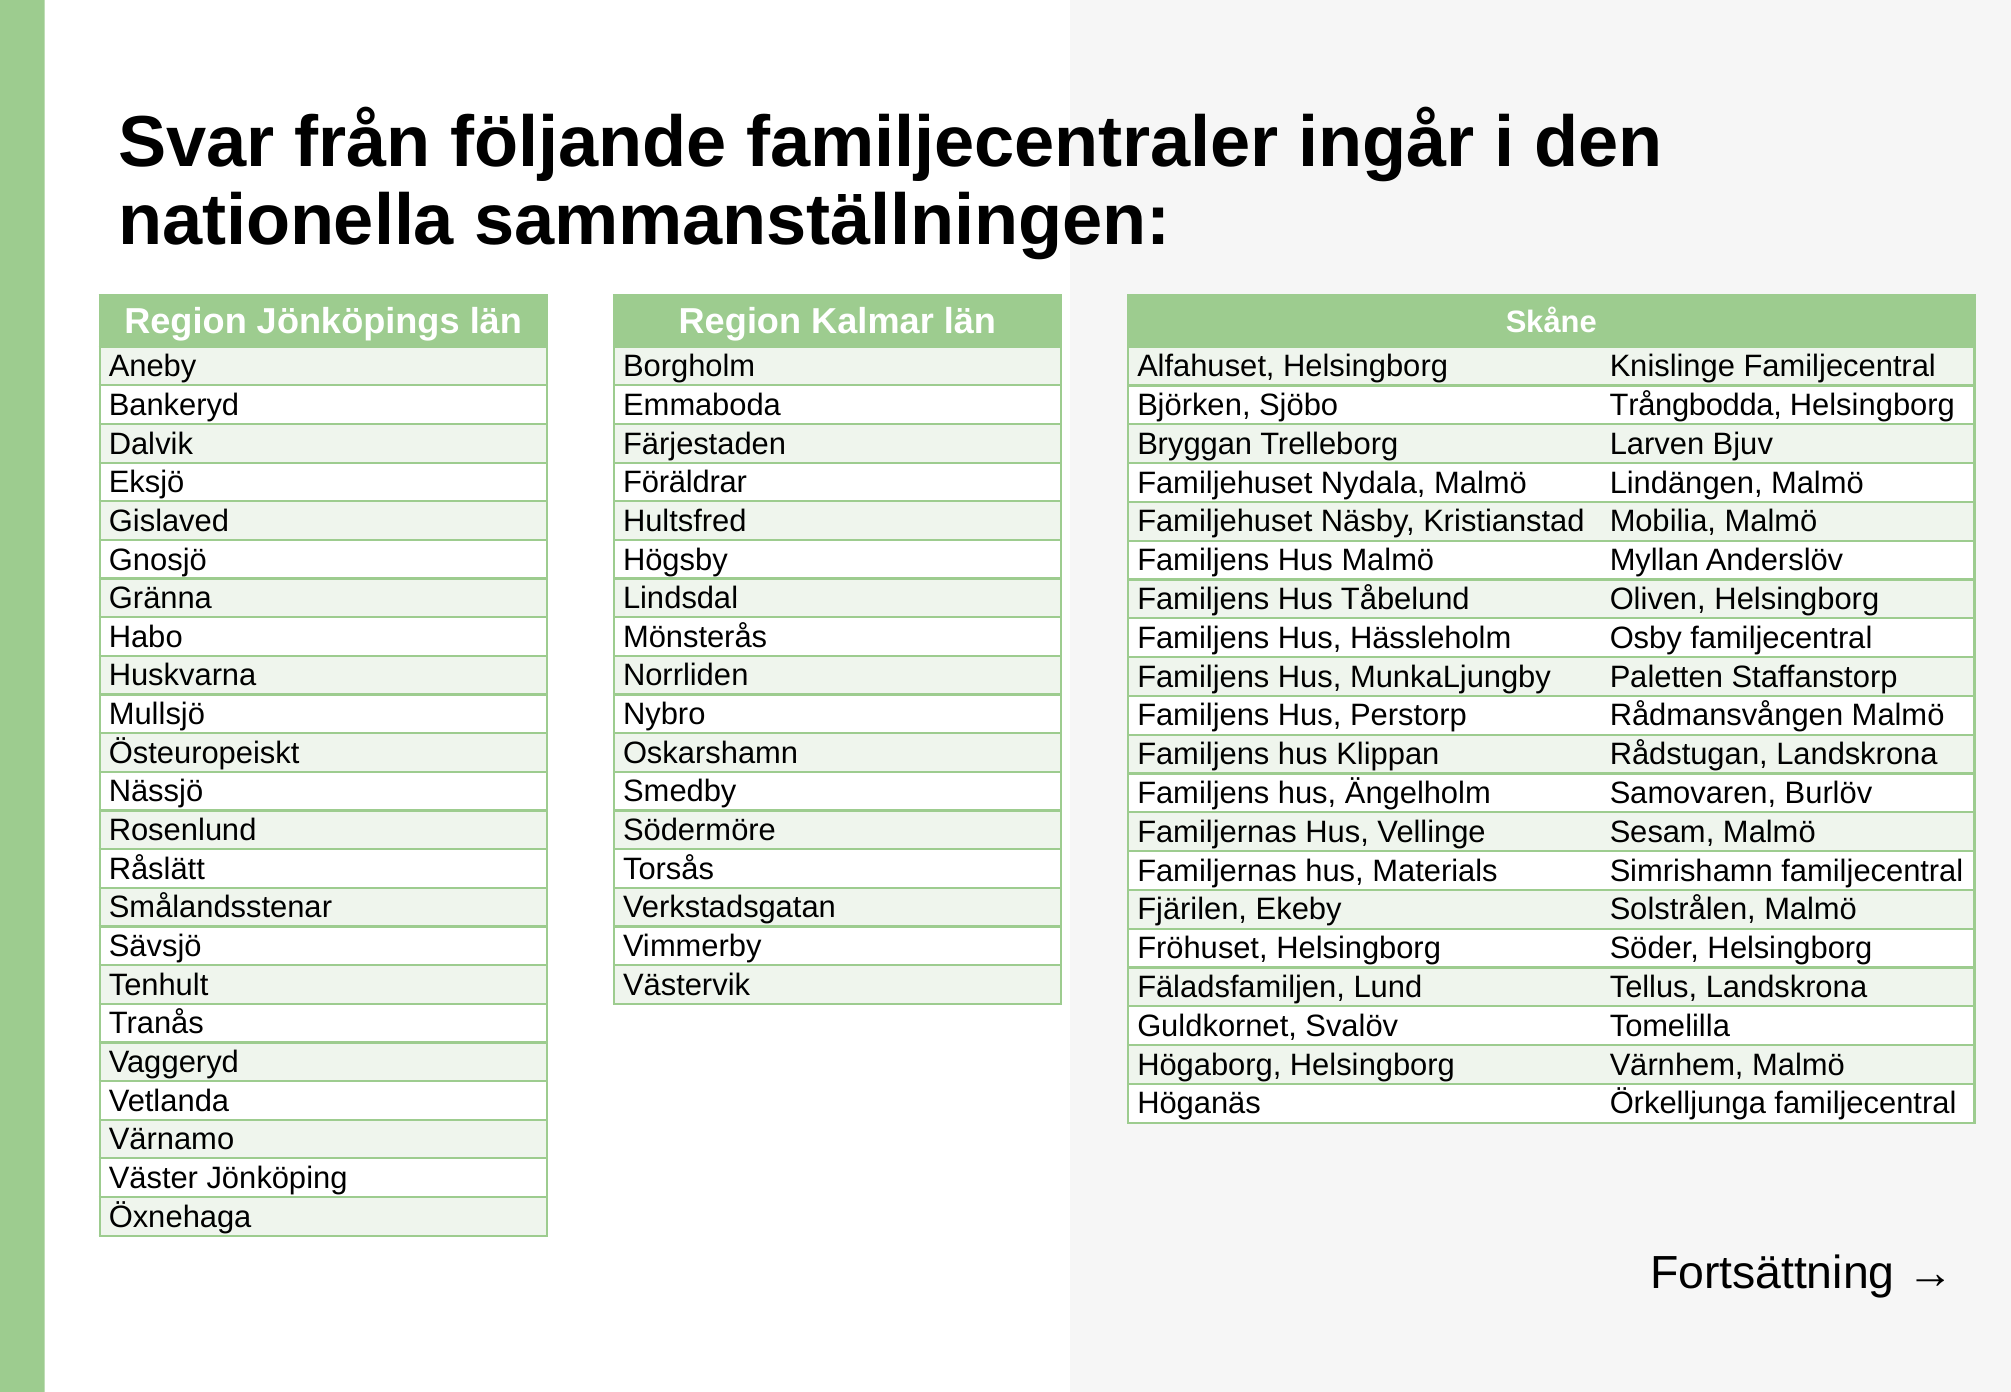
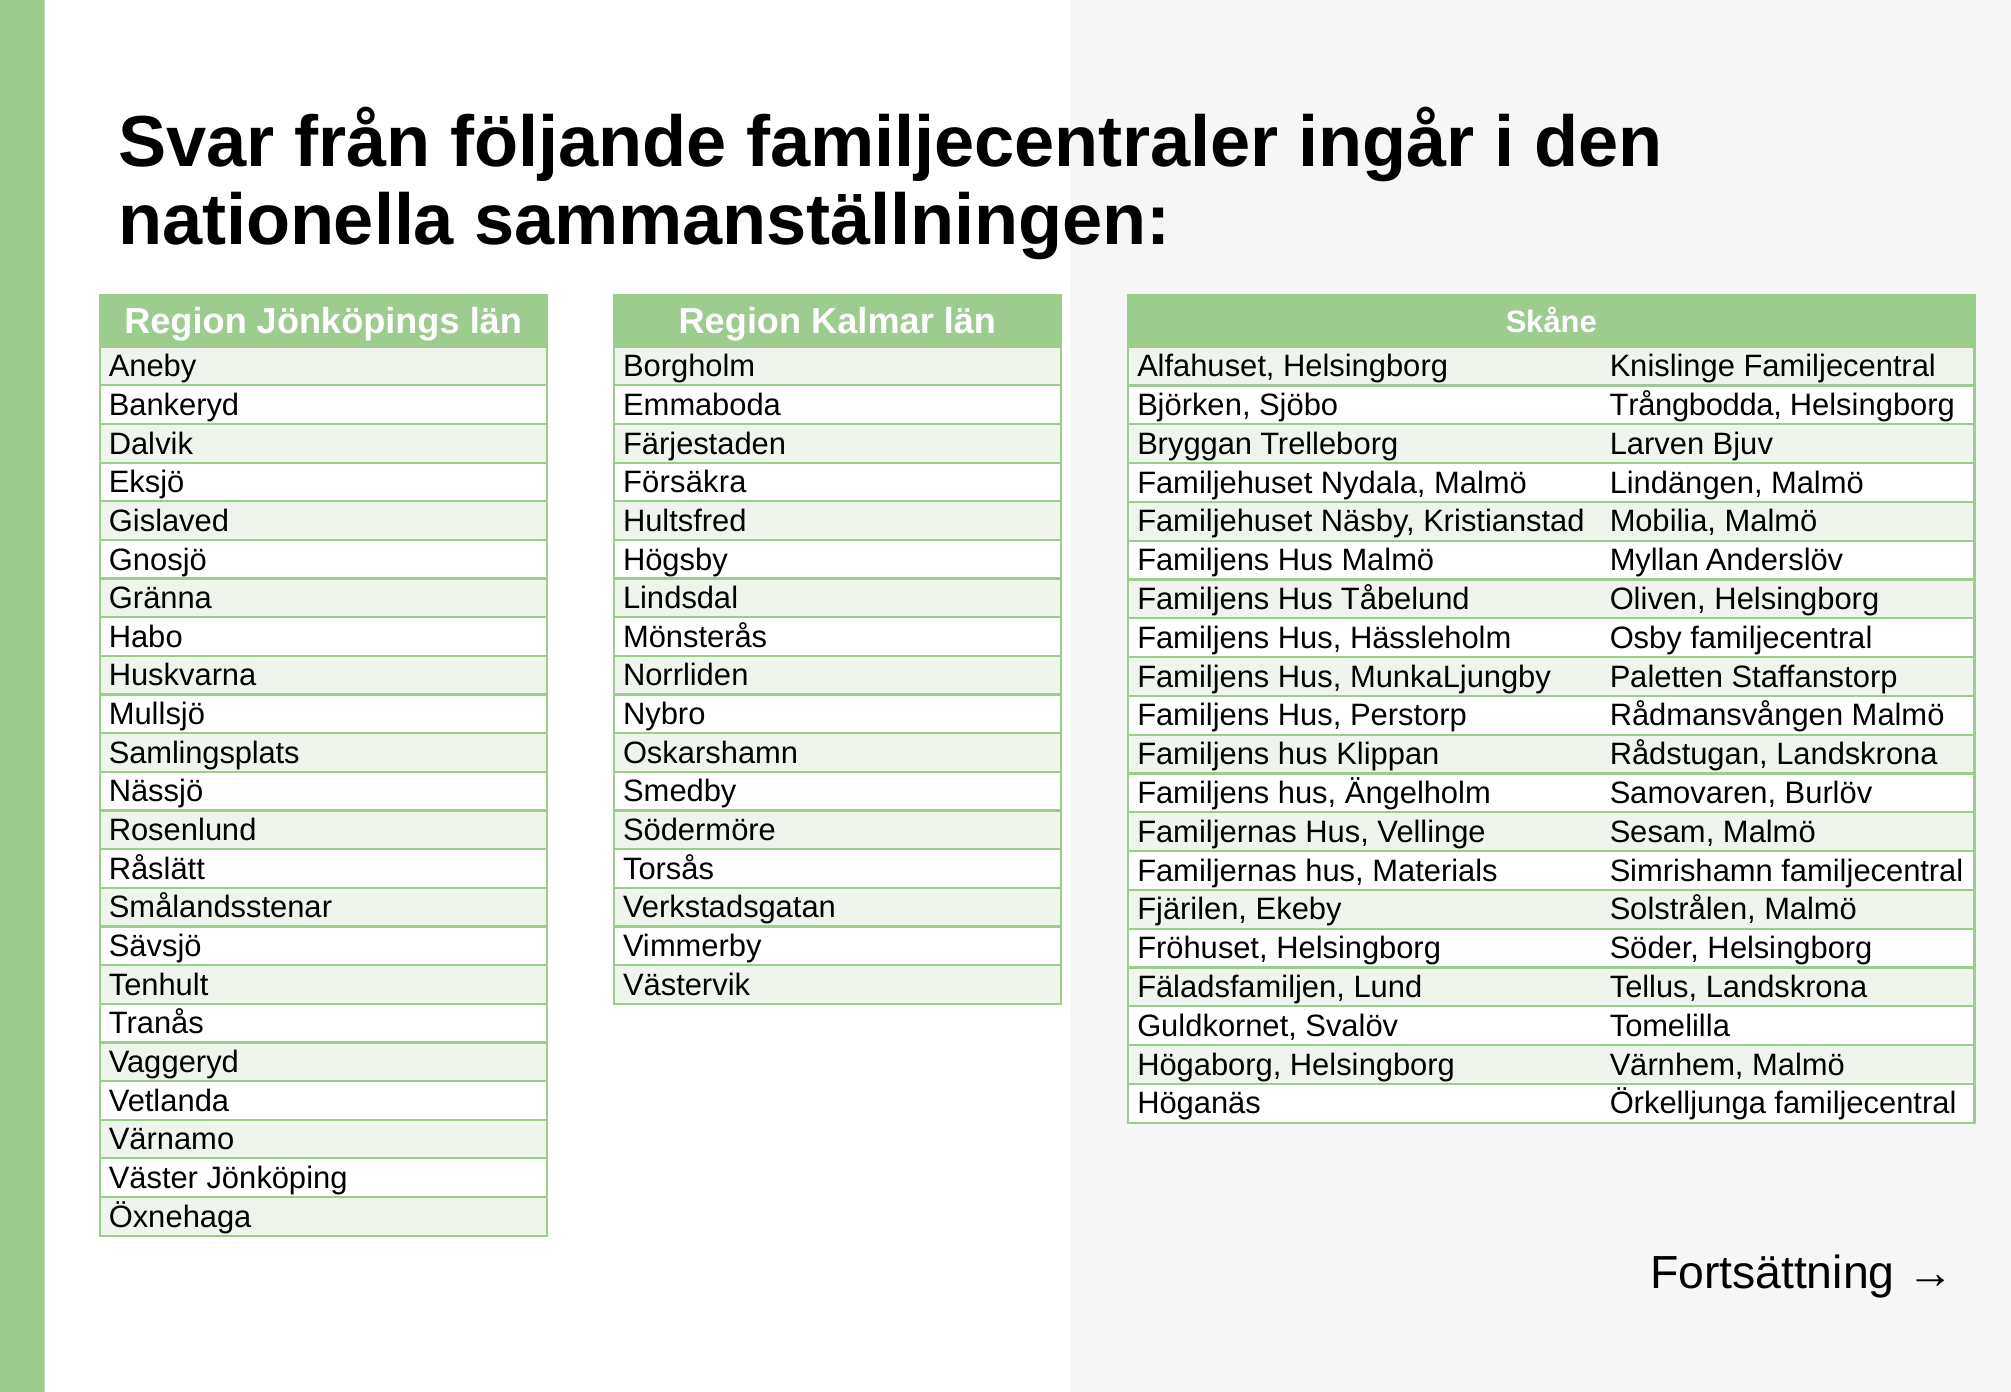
Föräldrar: Föräldrar -> Försäkra
Östeuropeiskt: Östeuropeiskt -> Samlingsplats
